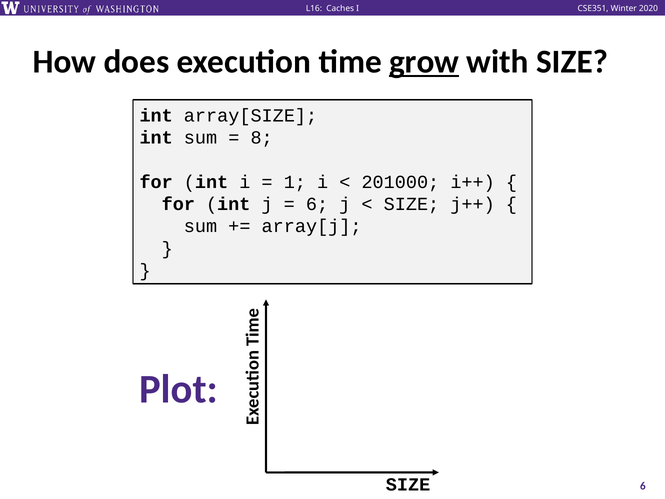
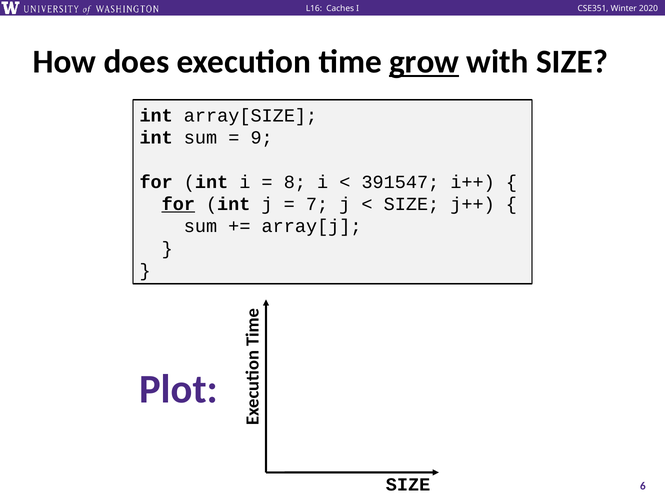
8: 8 -> 9
1: 1 -> 8
201000: 201000 -> 391547
for at (178, 204) underline: none -> present
6 at (317, 204): 6 -> 7
